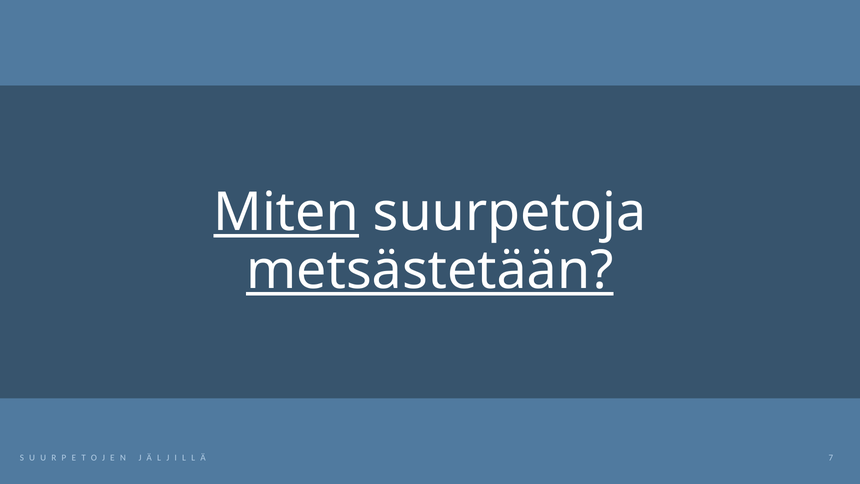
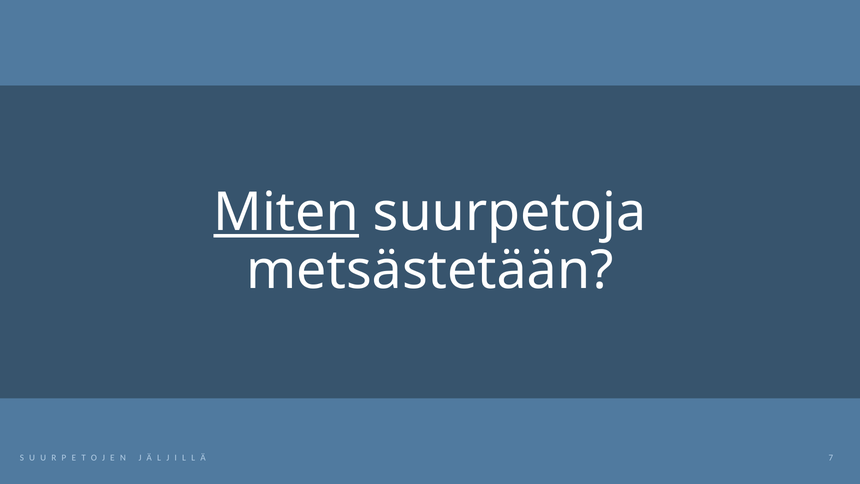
metsästetään underline: present -> none
